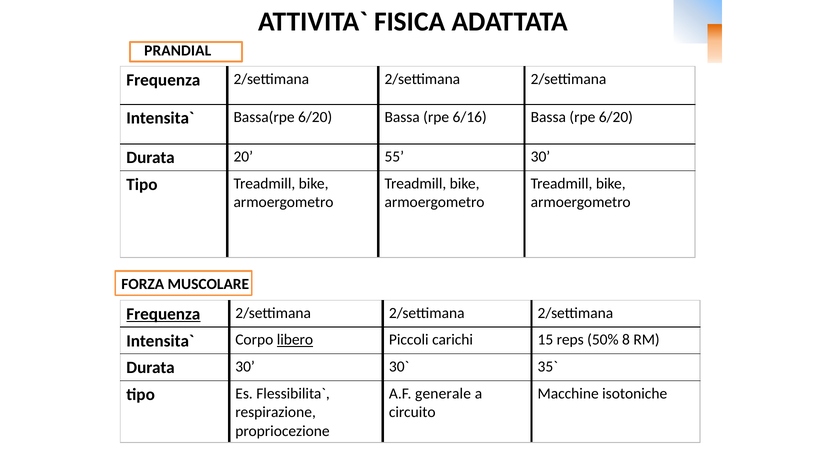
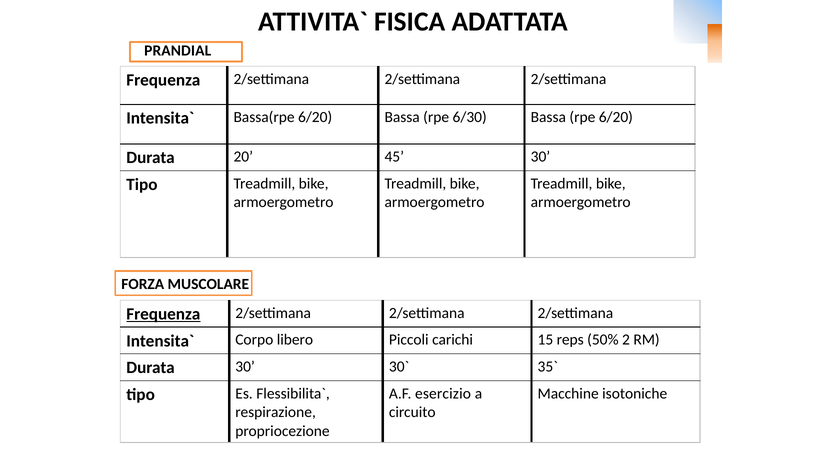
6/16: 6/16 -> 6/30
55: 55 -> 45
libero underline: present -> none
8: 8 -> 2
generale: generale -> esercizio
